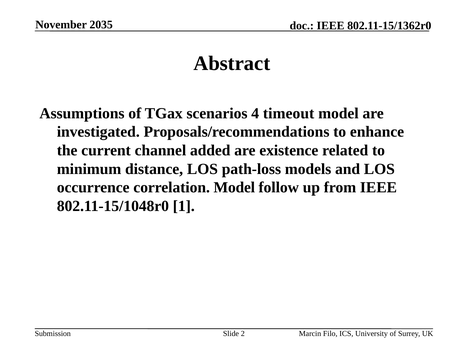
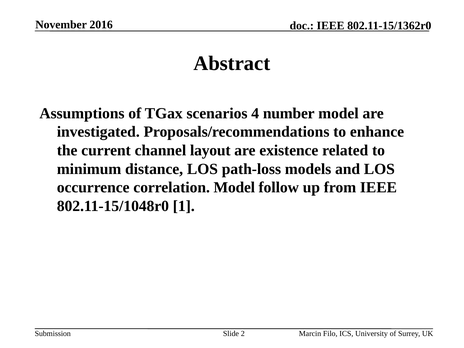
2035: 2035 -> 2016
timeout: timeout -> number
added: added -> layout
